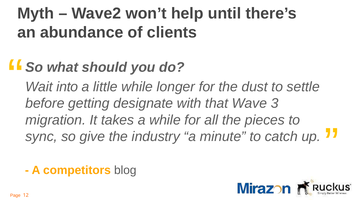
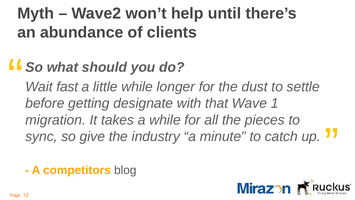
into: into -> fast
3: 3 -> 1
